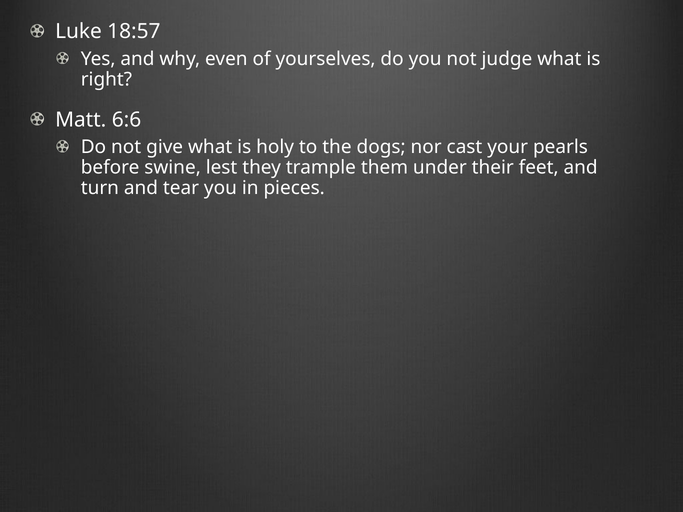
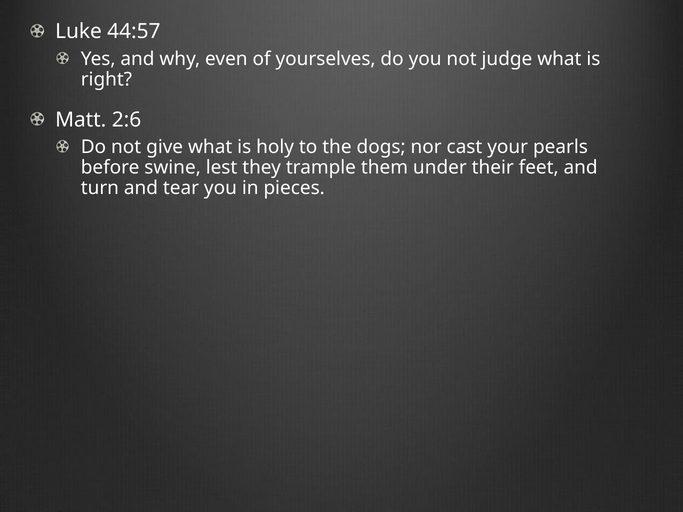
18:57: 18:57 -> 44:57
6:6: 6:6 -> 2:6
